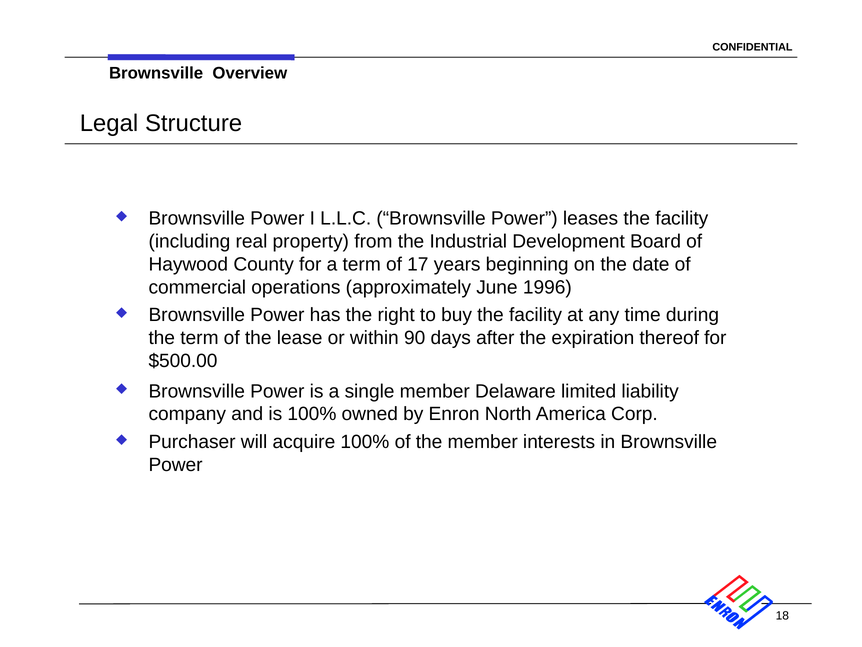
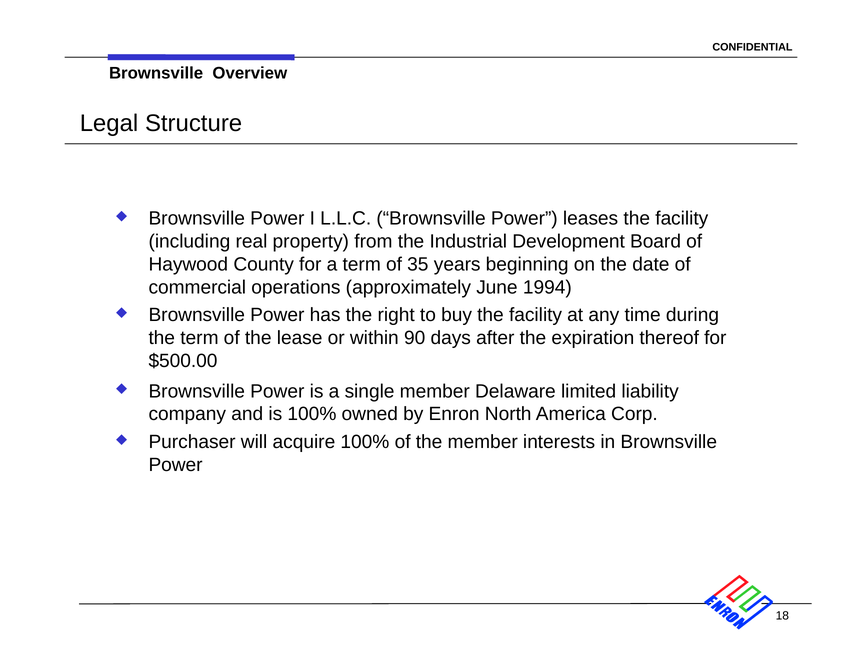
17: 17 -> 35
1996: 1996 -> 1994
